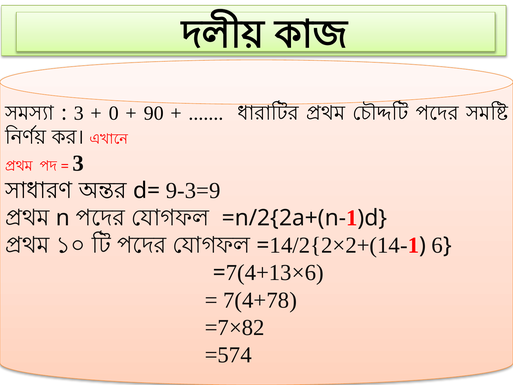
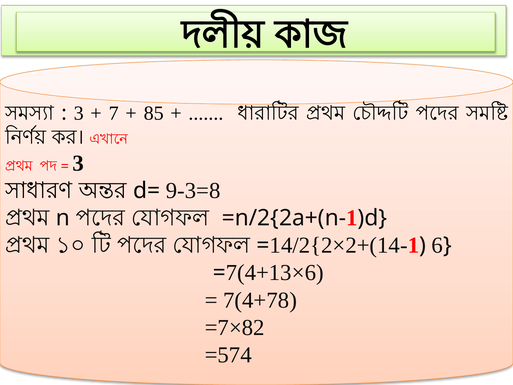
0: 0 -> 7
90: 90 -> 85
9-3=9: 9-3=9 -> 9-3=8
